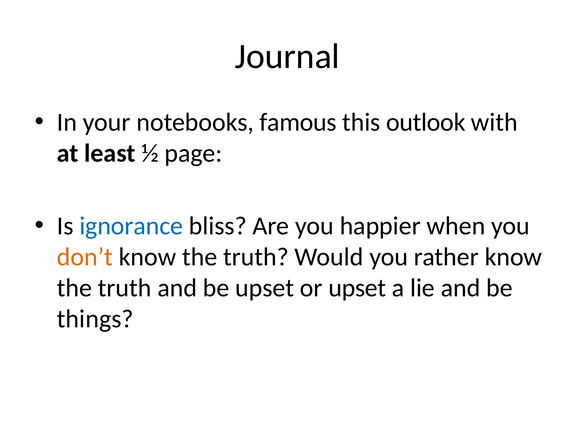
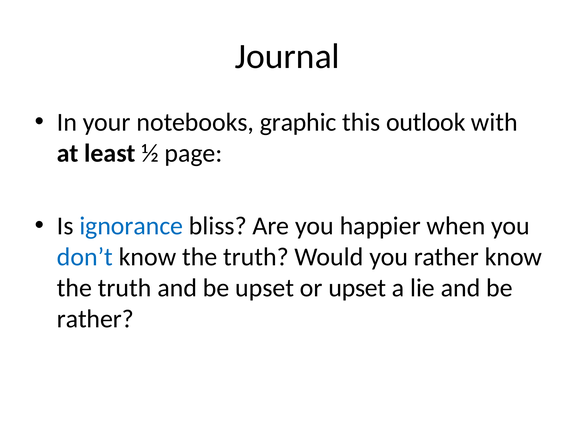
famous: famous -> graphic
don’t colour: orange -> blue
things at (95, 319): things -> rather
